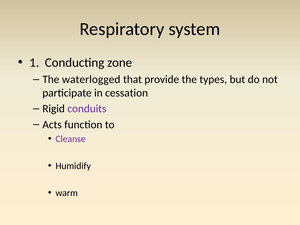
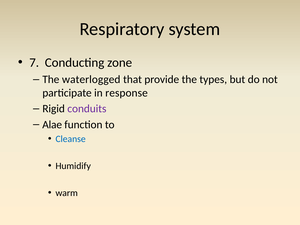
1: 1 -> 7
cessation: cessation -> response
Acts: Acts -> Alae
Cleanse colour: purple -> blue
